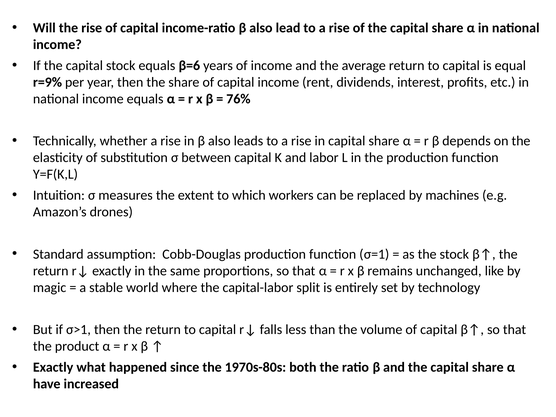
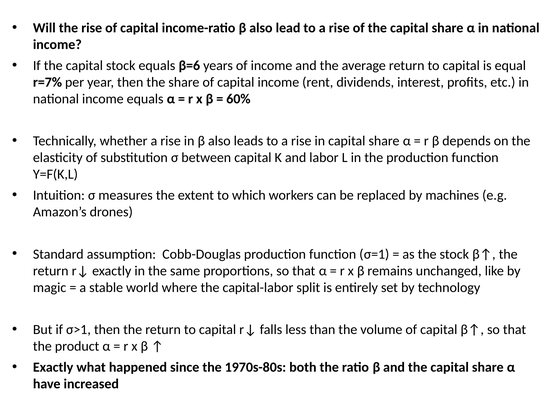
r=9%: r=9% -> r=7%
76%: 76% -> 60%
